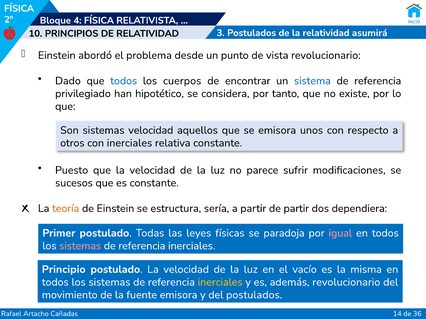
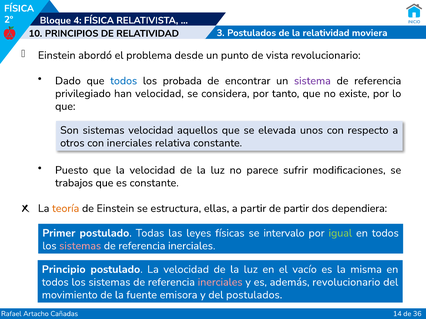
asumirá: asumirá -> moviera
cuerpos: cuerpos -> probada
sistema colour: blue -> purple
han hipotético: hipotético -> velocidad
se emisora: emisora -> elevada
sucesos: sucesos -> trabajos
sería: sería -> ellas
paradoja: paradoja -> intervalo
igual colour: pink -> light green
inerciales at (220, 283) colour: yellow -> pink
